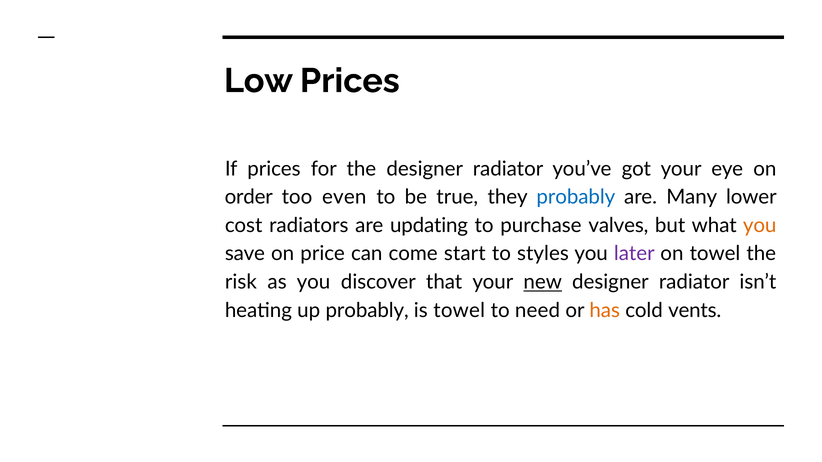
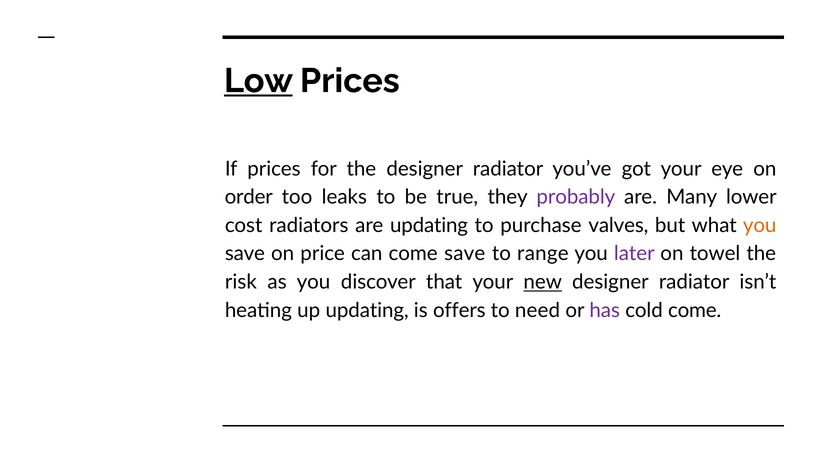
Low underline: none -> present
even: even -> leaks
probably at (576, 197) colour: blue -> purple
come start: start -> save
styles: styles -> range
up probably: probably -> updating
is towel: towel -> offers
has colour: orange -> purple
cold vents: vents -> come
